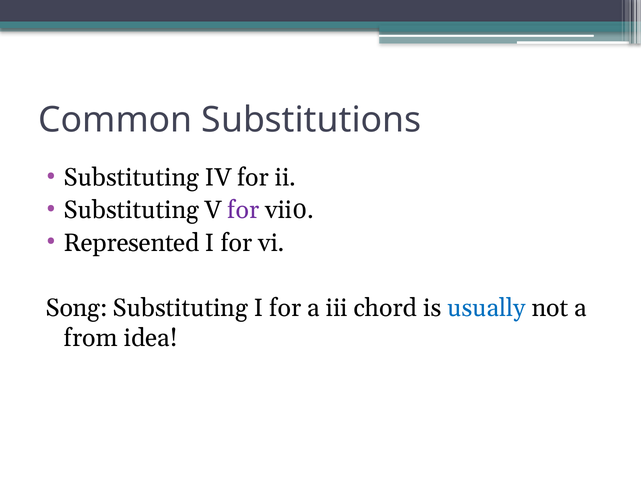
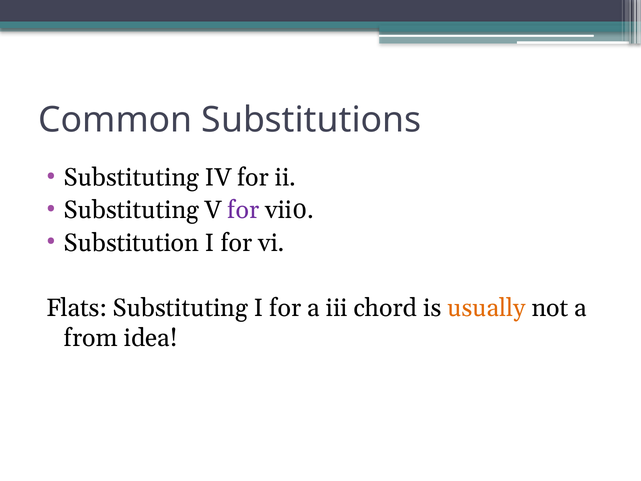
Represented: Represented -> Substitution
Song: Song -> Flats
usually colour: blue -> orange
